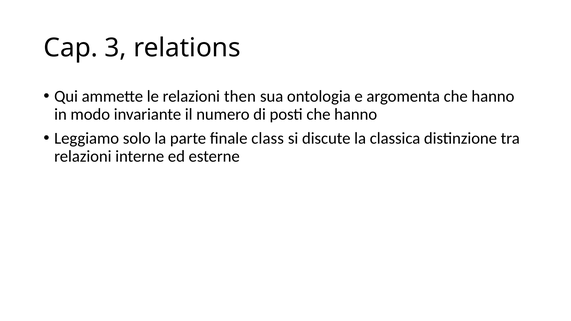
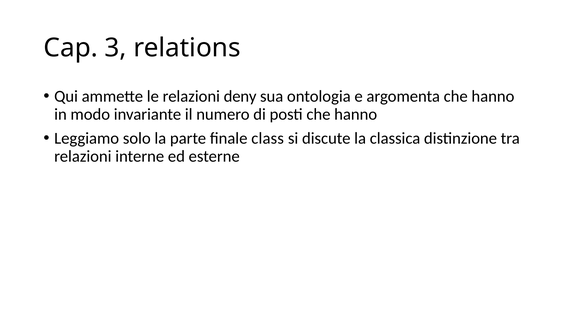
then: then -> deny
